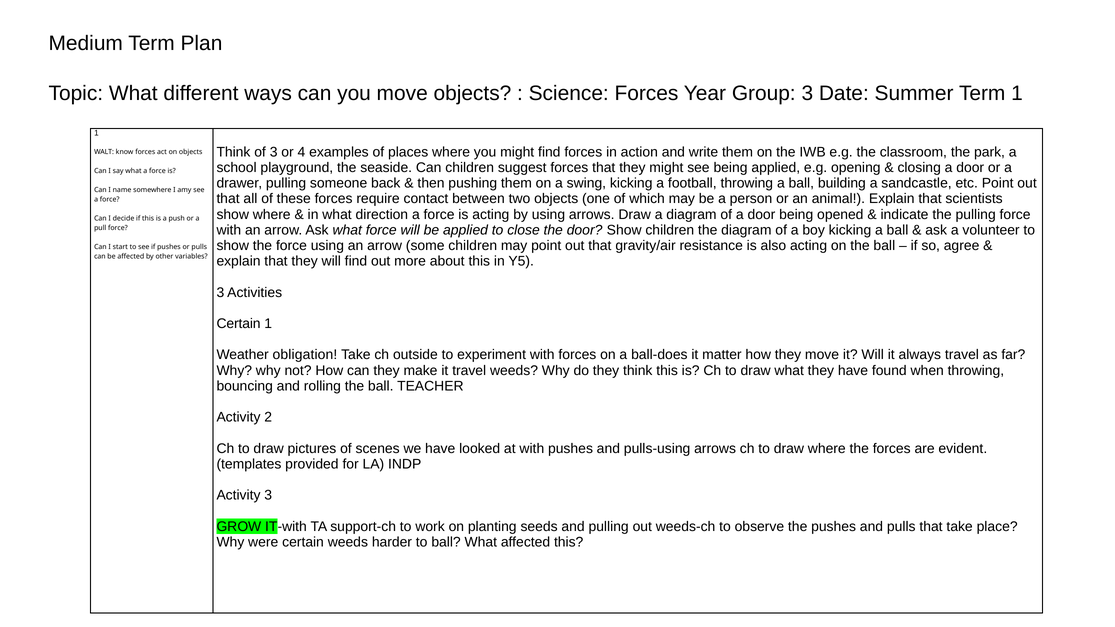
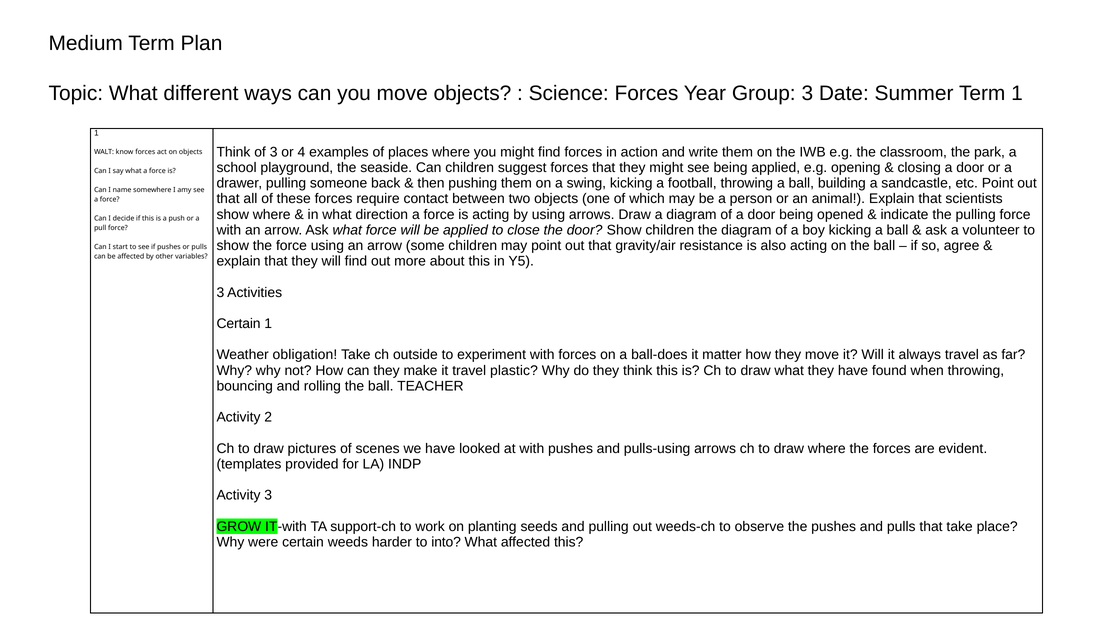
travel weeds: weeds -> plastic
to ball: ball -> into
